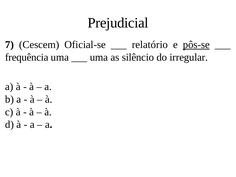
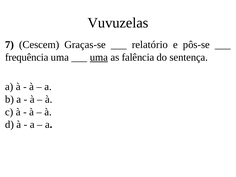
Prejudicial: Prejudicial -> Vuvuzelas
Oficial-se: Oficial-se -> Graças-se
pôs-se underline: present -> none
uma at (99, 57) underline: none -> present
silêncio: silêncio -> falência
irregular: irregular -> sentença
